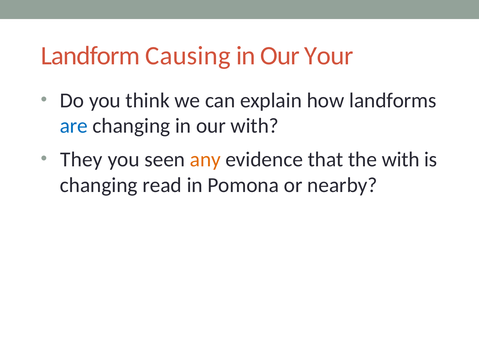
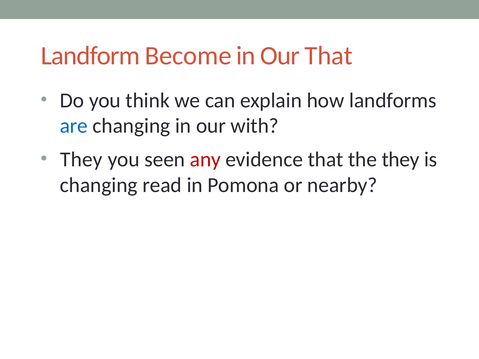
Causing: Causing -> Become
Our Your: Your -> That
any colour: orange -> red
the with: with -> they
